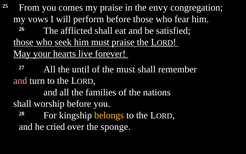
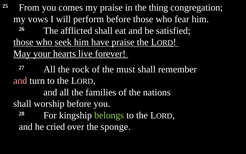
envy: envy -> thing
him must: must -> have
until: until -> rock
belongs colour: yellow -> light green
